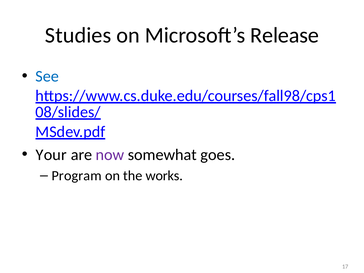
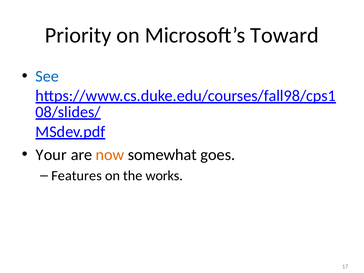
Studies: Studies -> Priority
Release: Release -> Toward
now colour: purple -> orange
Program: Program -> Features
